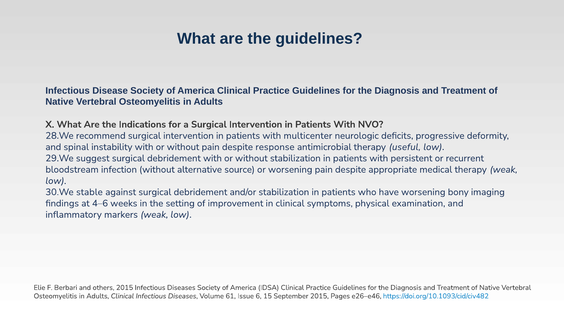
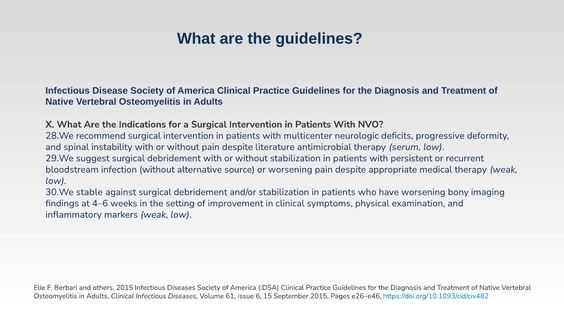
response: response -> literature
useful: useful -> serum
